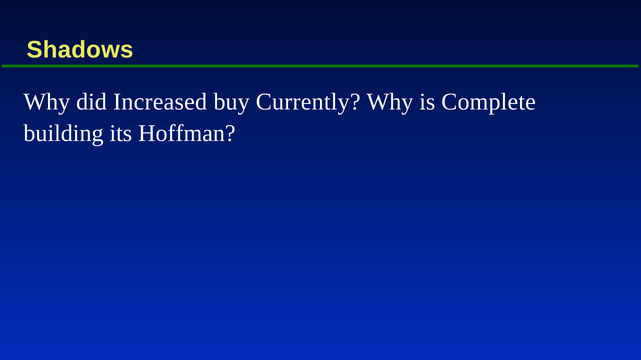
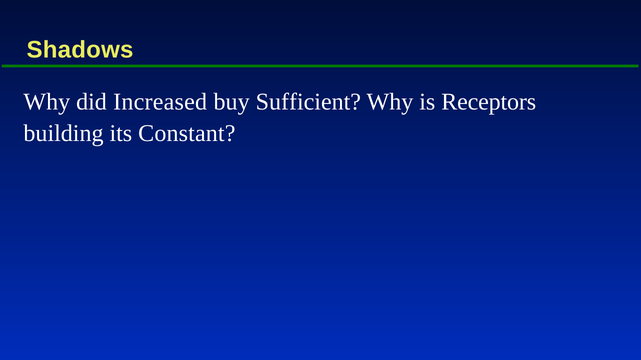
Currently: Currently -> Sufficient
Complete: Complete -> Receptors
Hoffman: Hoffman -> Constant
